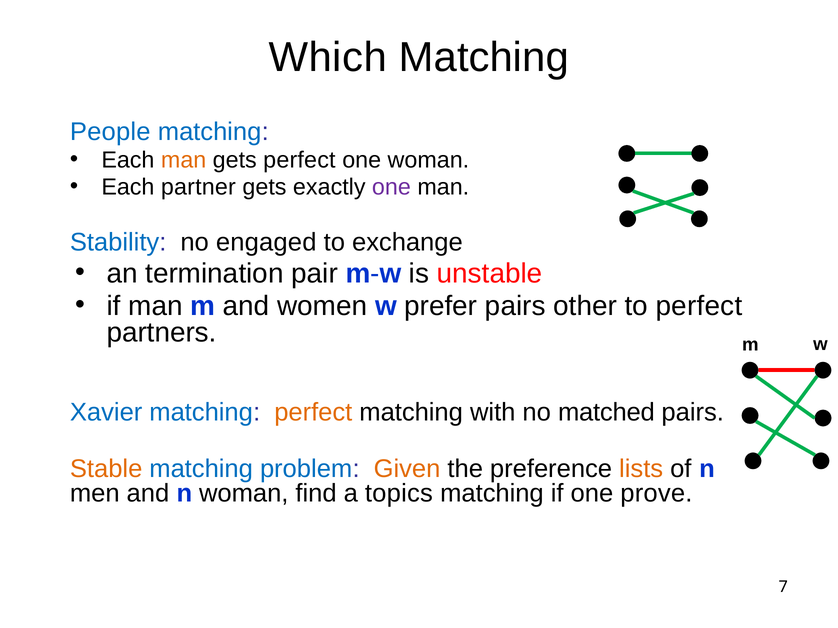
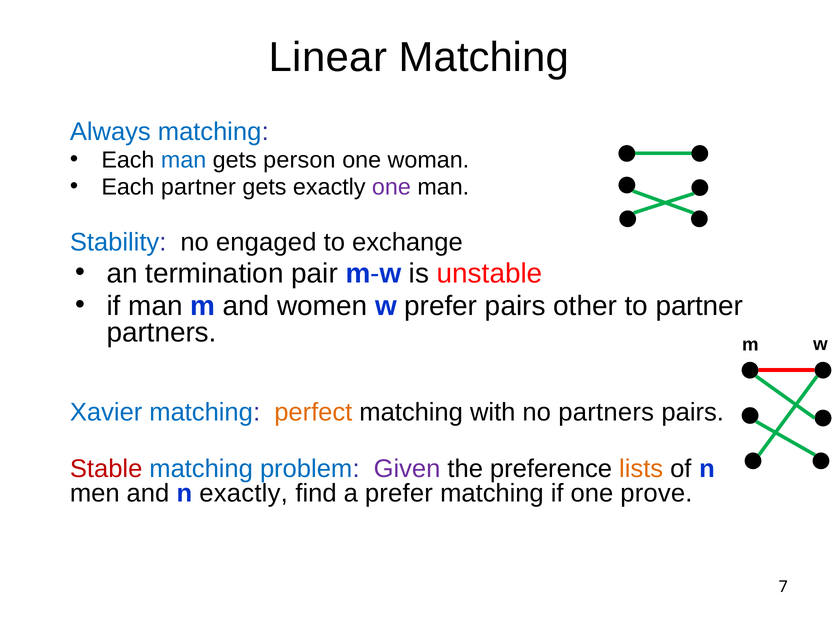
Which: Which -> Linear
People: People -> Always
man at (184, 160) colour: orange -> blue
gets perfect: perfect -> person
to perfect: perfect -> partner
no matched: matched -> partners
Stable colour: orange -> red
Given colour: orange -> purple
n woman: woman -> exactly
a topics: topics -> prefer
